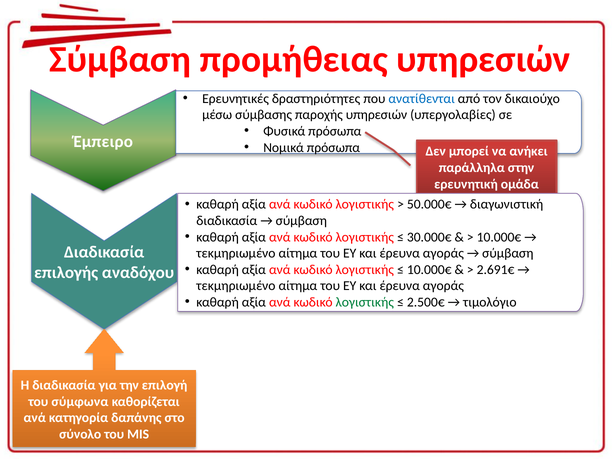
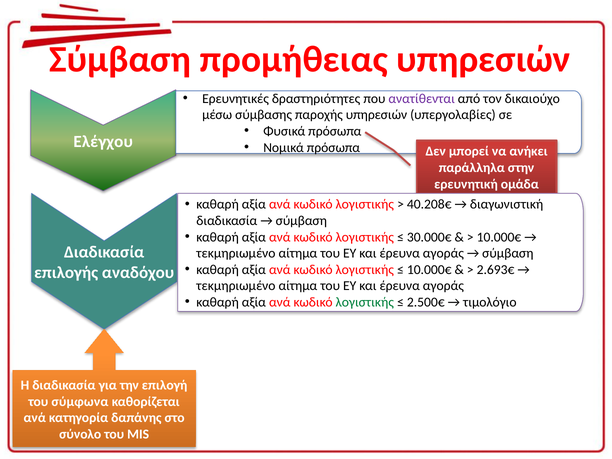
ανατίθενται colour: blue -> purple
Έμπειρο: Έμπειρο -> Ελέγχου
50.000€: 50.000€ -> 40.208€
2.691€: 2.691€ -> 2.693€
